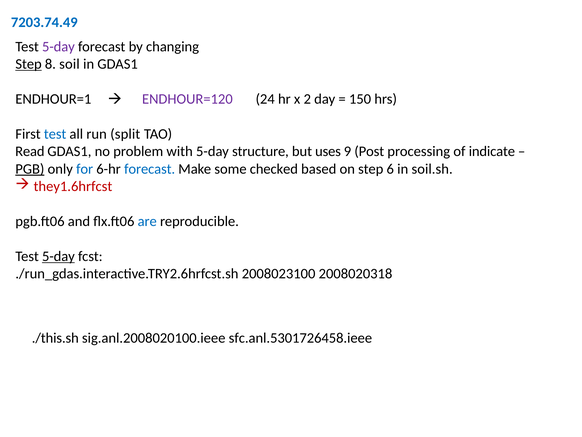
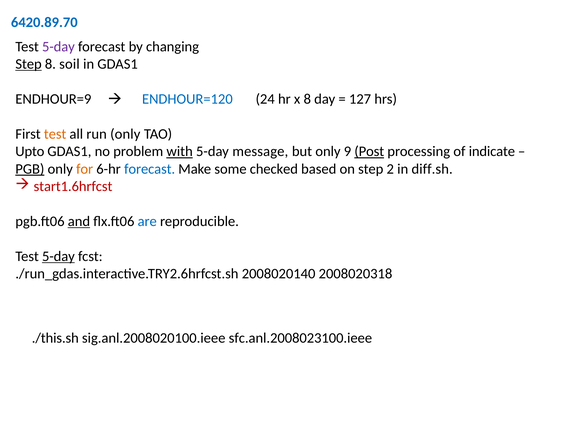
7203.74.49: 7203.74.49 -> 6420.89.70
ENDHOUR=1: ENDHOUR=1 -> ENDHOUR=9
ENDHOUR=120 colour: purple -> blue
x 2: 2 -> 8
150: 150 -> 127
test at (55, 134) colour: blue -> orange
run split: split -> only
Read: Read -> Upto
with underline: none -> present
structure: structure -> message
but uses: uses -> only
Post underline: none -> present
for colour: blue -> orange
6: 6 -> 2
soil.sh: soil.sh -> diff.sh
they1.6hrfcst: they1.6hrfcst -> start1.6hrfcst
and underline: none -> present
2008023100: 2008023100 -> 2008020140
sfc.anl.5301726458.ieee: sfc.anl.5301726458.ieee -> sfc.anl.2008023100.ieee
